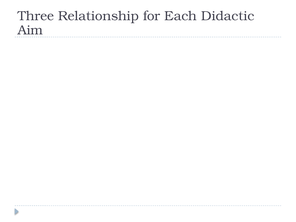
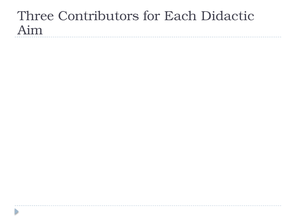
Relationship: Relationship -> Contributors
